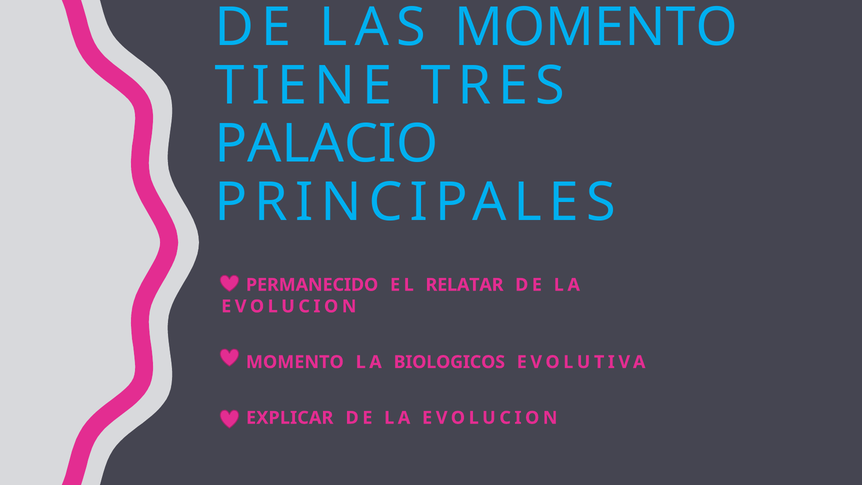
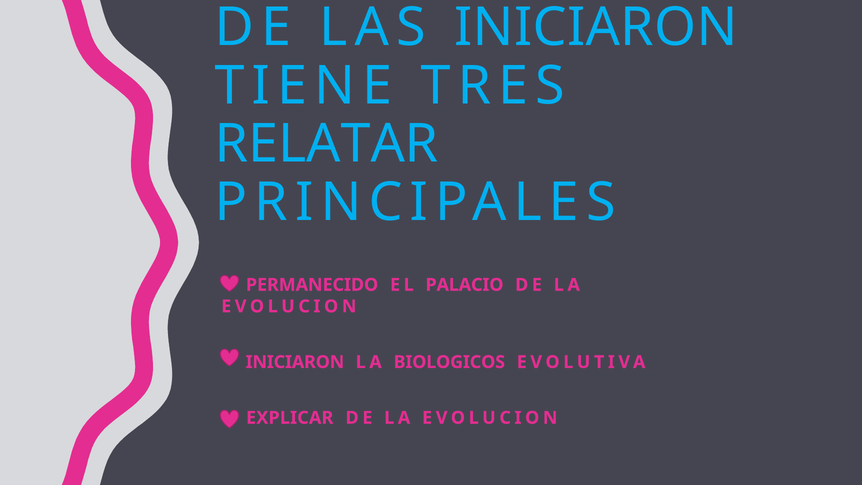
LAS MOMENTO: MOMENTO -> INICIARON
PALACIO: PALACIO -> RELATAR
RELATAR: RELATAR -> PALACIO
MOMENTO at (295, 362): MOMENTO -> INICIARON
